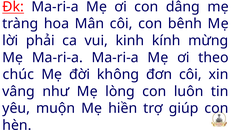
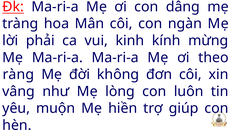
bênh: bênh -> ngàn
chúc: chúc -> ràng
